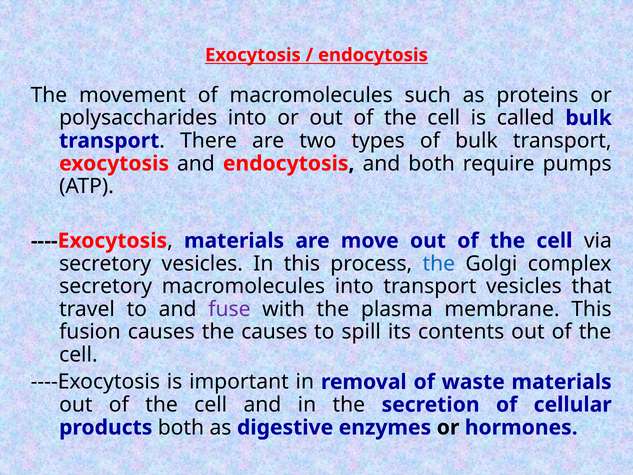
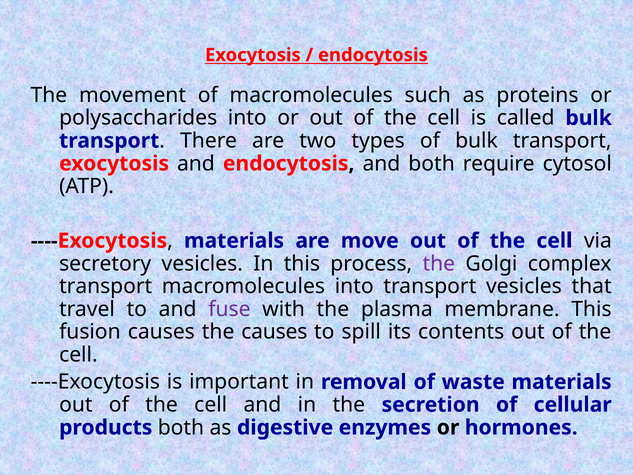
pumps: pumps -> cytosol
the at (439, 263) colour: blue -> purple
secretory at (106, 286): secretory -> transport
